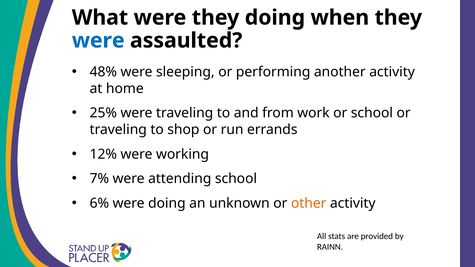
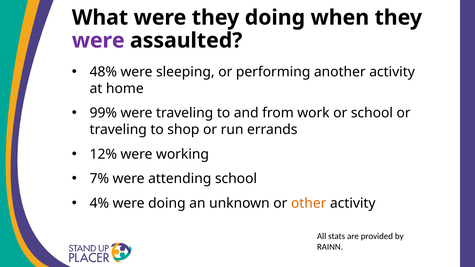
were at (98, 41) colour: blue -> purple
25%: 25% -> 99%
6%: 6% -> 4%
